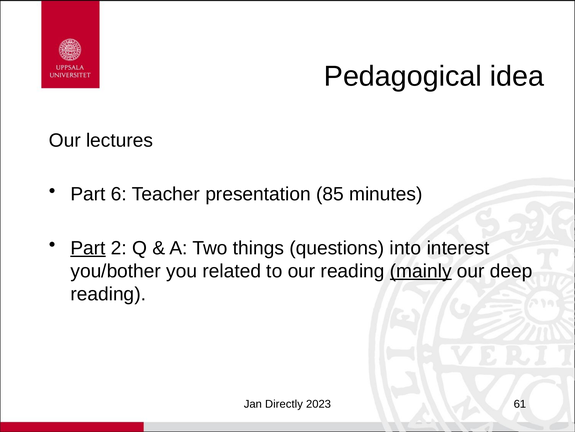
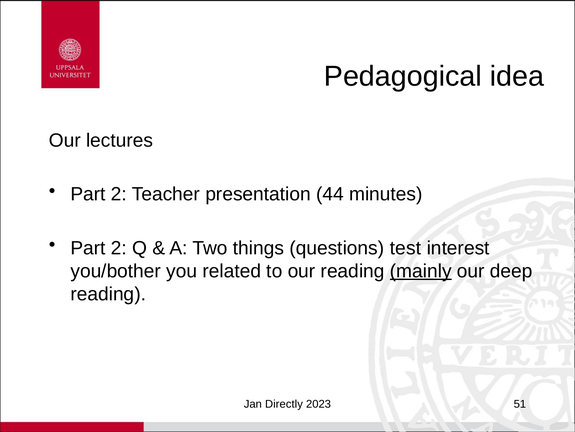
6 at (119, 194): 6 -> 2
85: 85 -> 44
Part at (88, 248) underline: present -> none
into: into -> test
61: 61 -> 51
